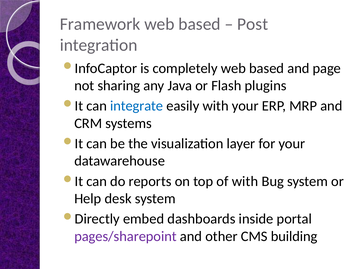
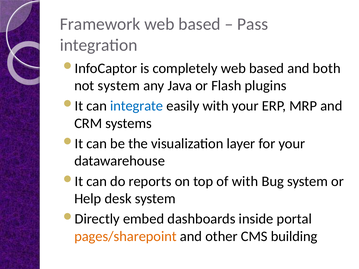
Post: Post -> Pass
page: page -> both
not sharing: sharing -> system
pages/sharepoint colour: purple -> orange
